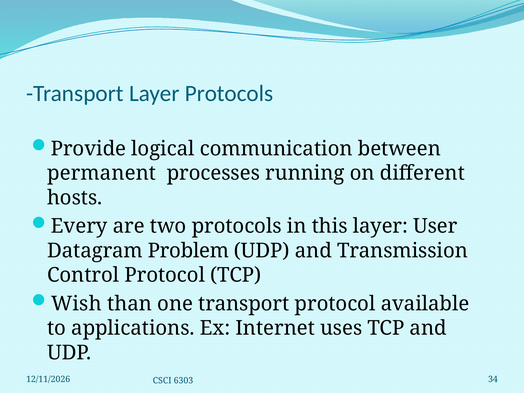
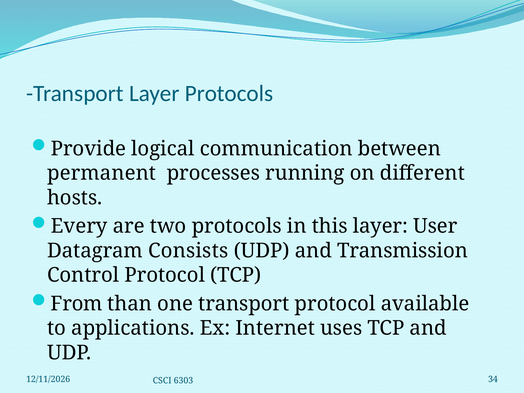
Problem: Problem -> Consists
Wish: Wish -> From
